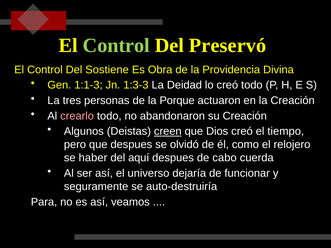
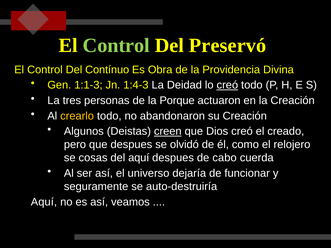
Sostiene: Sostiene -> Contínuo
1:3-3: 1:3-3 -> 1:4-3
creó at (227, 85) underline: none -> present
crearlo colour: pink -> yellow
tiempo: tiempo -> creado
haber: haber -> cosas
Para at (44, 202): Para -> Aquí
